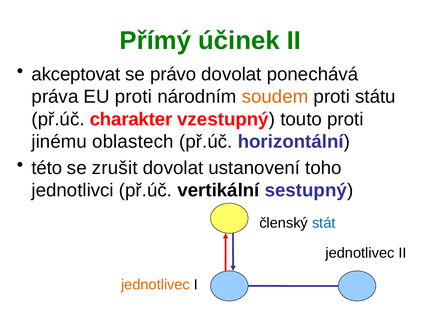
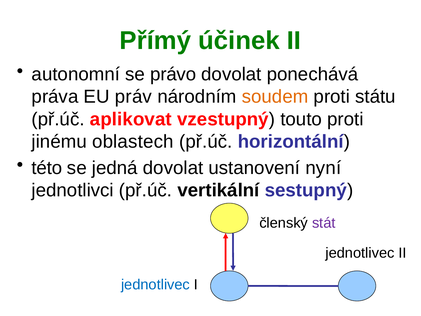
akceptovat: akceptovat -> autonomní
EU proti: proti -> práv
charakter: charakter -> aplikovat
zrušit: zrušit -> jedná
toho: toho -> nyní
stát colour: blue -> purple
jednotlivec at (156, 285) colour: orange -> blue
